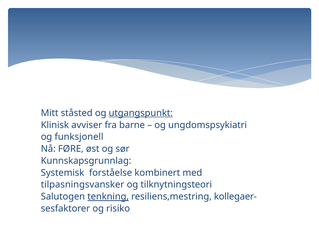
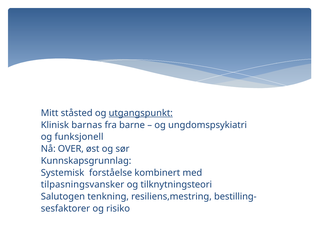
avviser: avviser -> barnas
FØRE: FØRE -> OVER
tenkning underline: present -> none
kollegaer-: kollegaer- -> bestilling-
